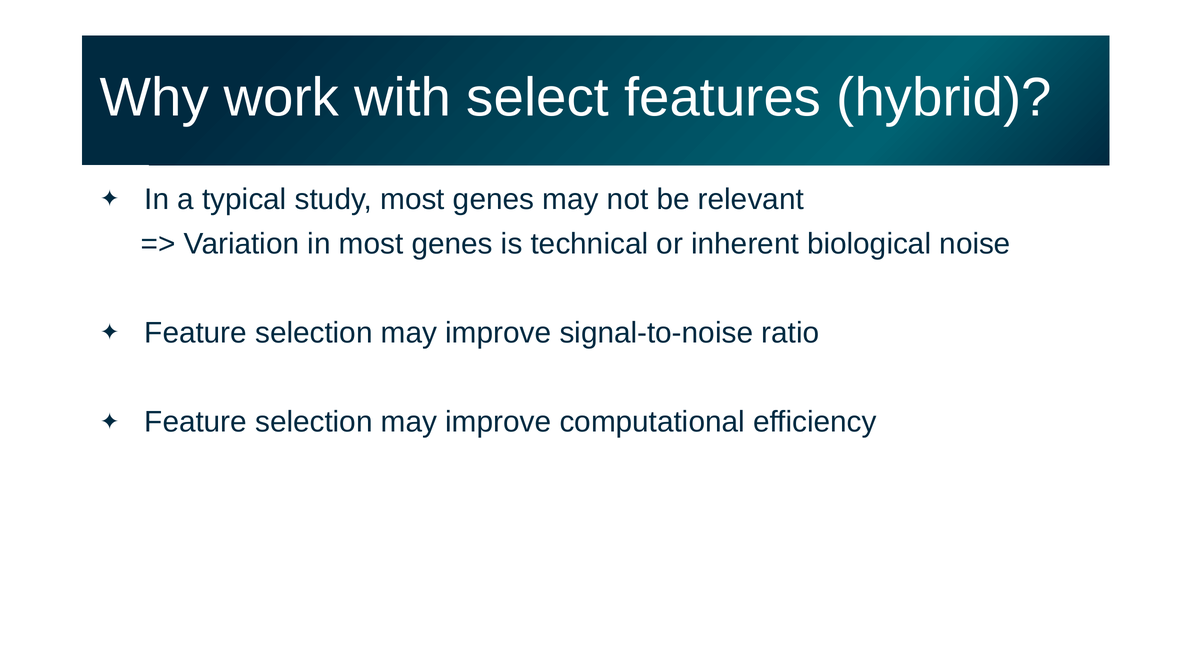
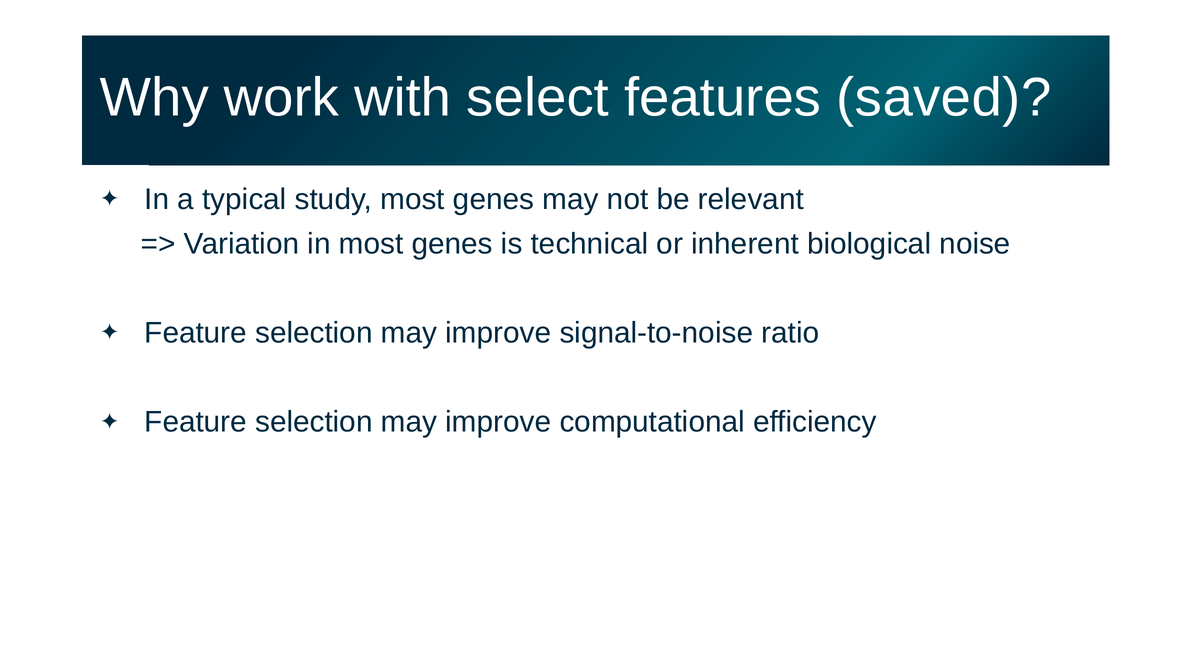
hybrid: hybrid -> saved
